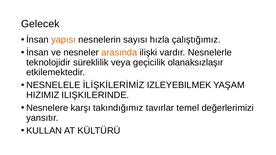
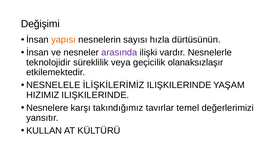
Gelecek: Gelecek -> Değişimi
çalıştığımız: çalıştığımız -> dürtüsünün
arasında colour: orange -> purple
İLİŞKİLERİMİZ IZLEYEBILMEK: IZLEYEBILMEK -> ILIŞKILERINDE
